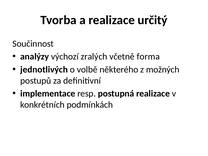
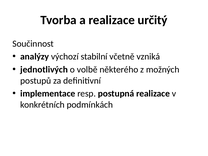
zralých: zralých -> stabilní
forma: forma -> vzniká
